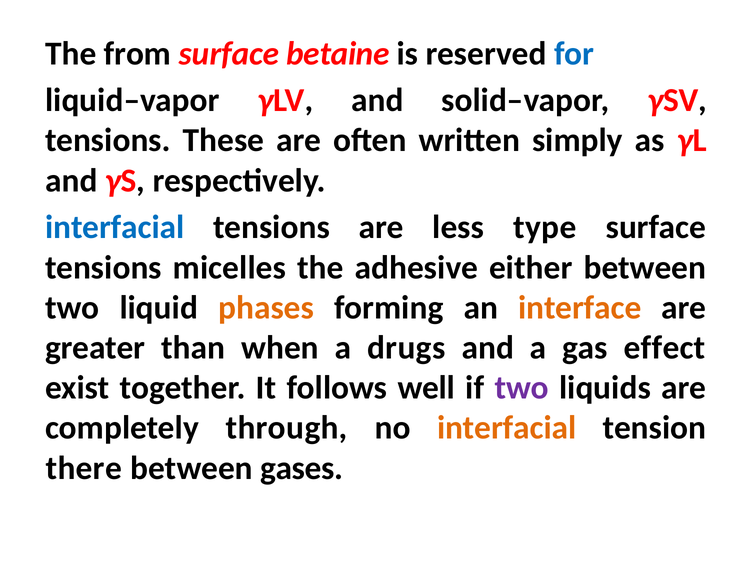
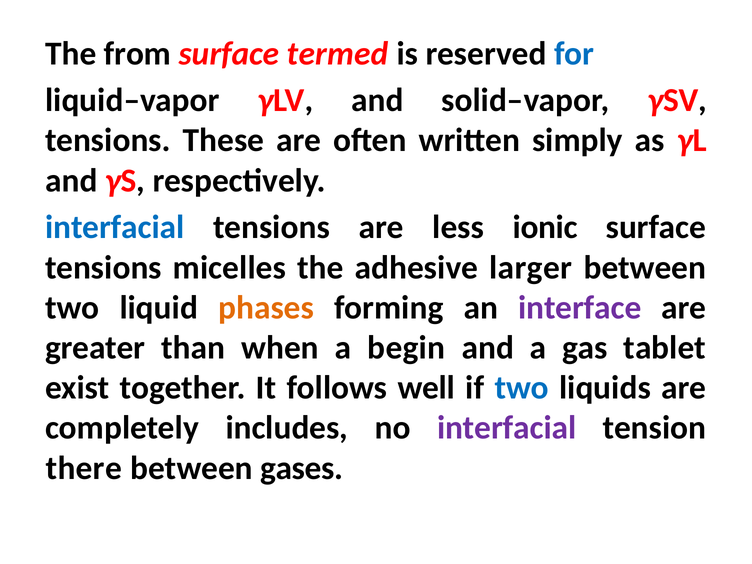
betaine: betaine -> termed
type: type -> ionic
either: either -> larger
interface colour: orange -> purple
drugs: drugs -> begin
effect: effect -> tablet
two at (522, 388) colour: purple -> blue
through: through -> includes
interfacial at (507, 428) colour: orange -> purple
